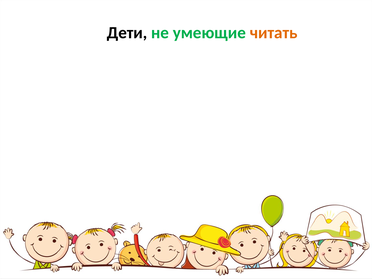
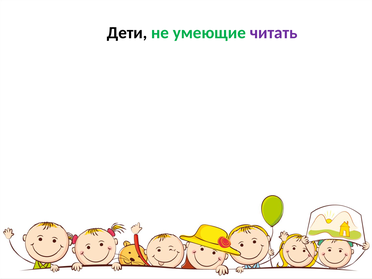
читать colour: orange -> purple
